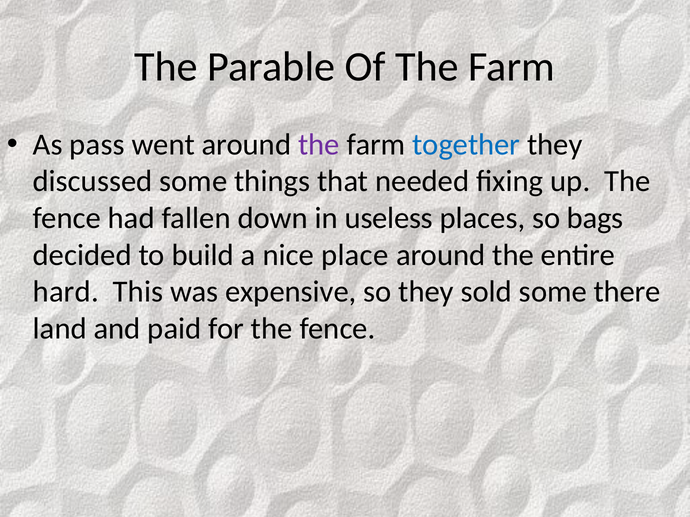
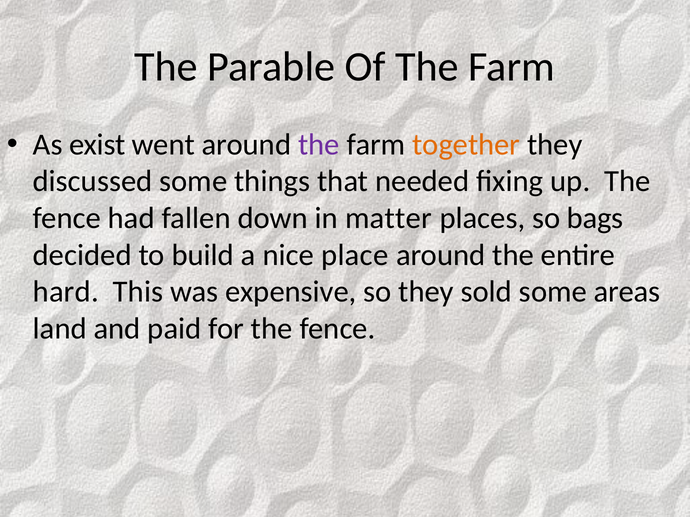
pass: pass -> exist
together colour: blue -> orange
useless: useless -> matter
there: there -> areas
